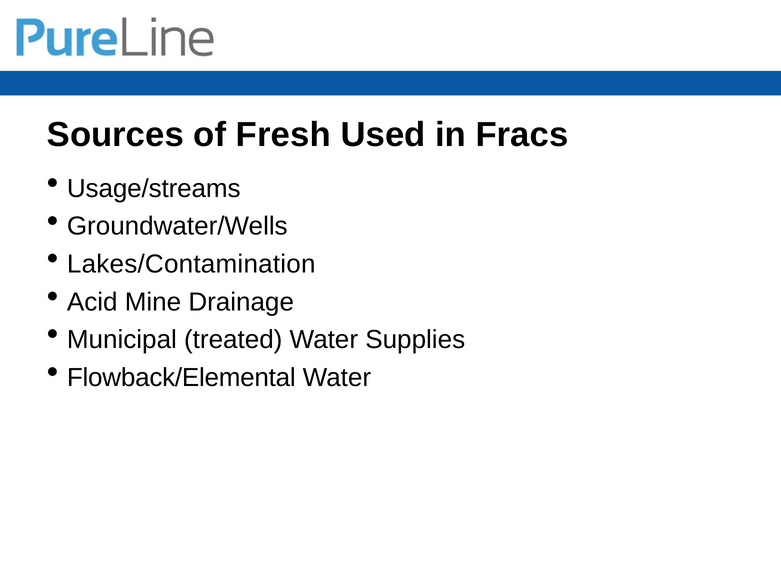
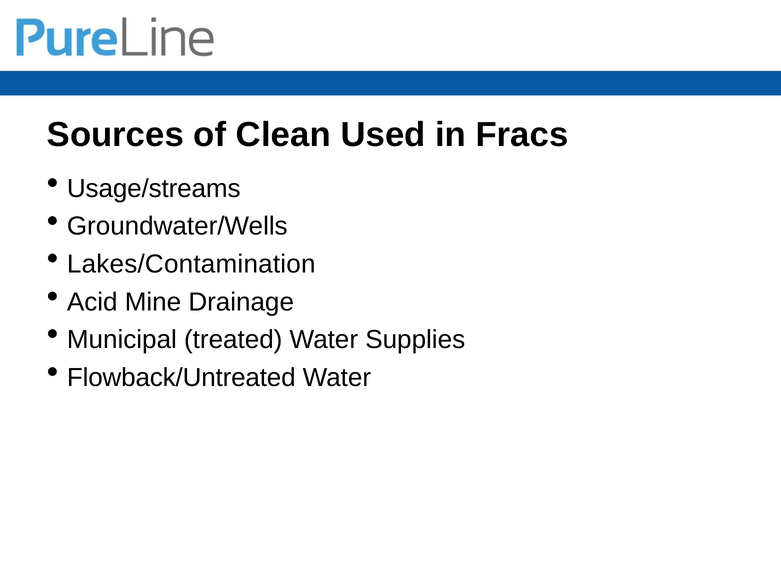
Fresh: Fresh -> Clean
Flowback/Elemental: Flowback/Elemental -> Flowback/Untreated
